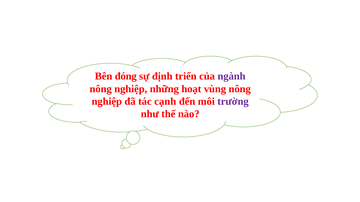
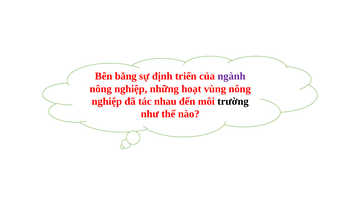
đóng: đóng -> bằng
cạnh: cạnh -> nhau
trường colour: purple -> black
